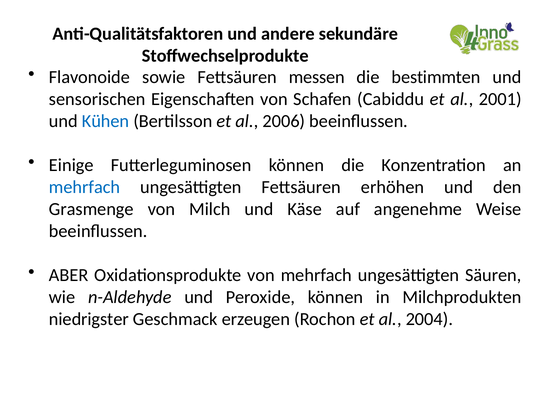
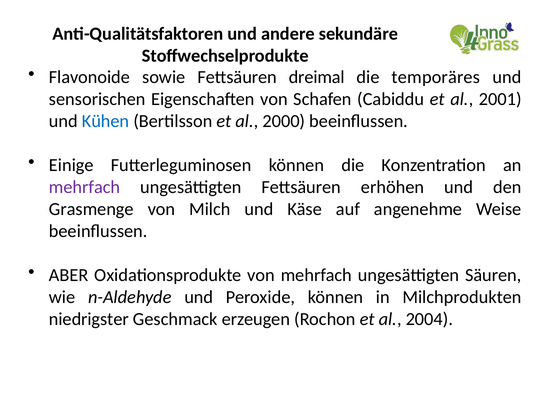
messen: messen -> dreimal
bestimmten: bestimmten -> temporäres
2006: 2006 -> 2000
mehrfach at (85, 187) colour: blue -> purple
